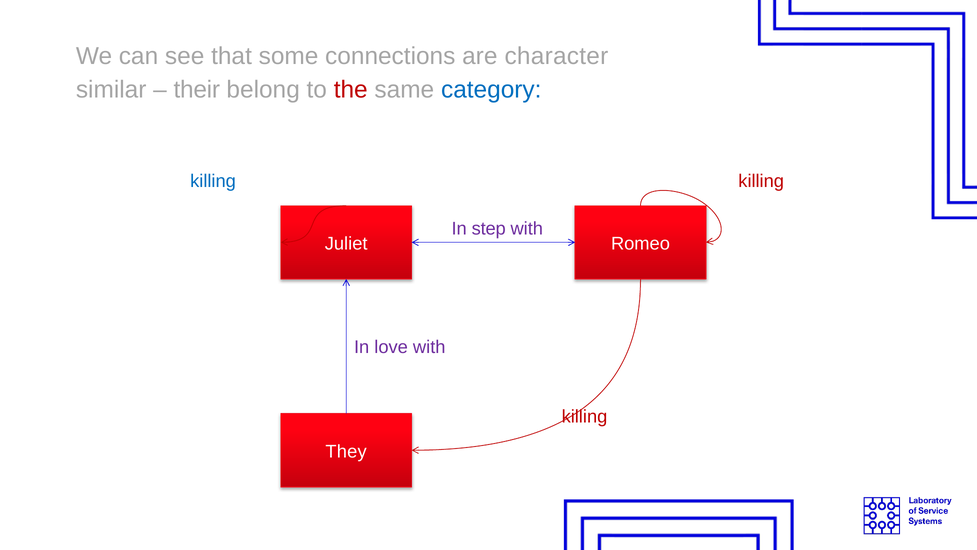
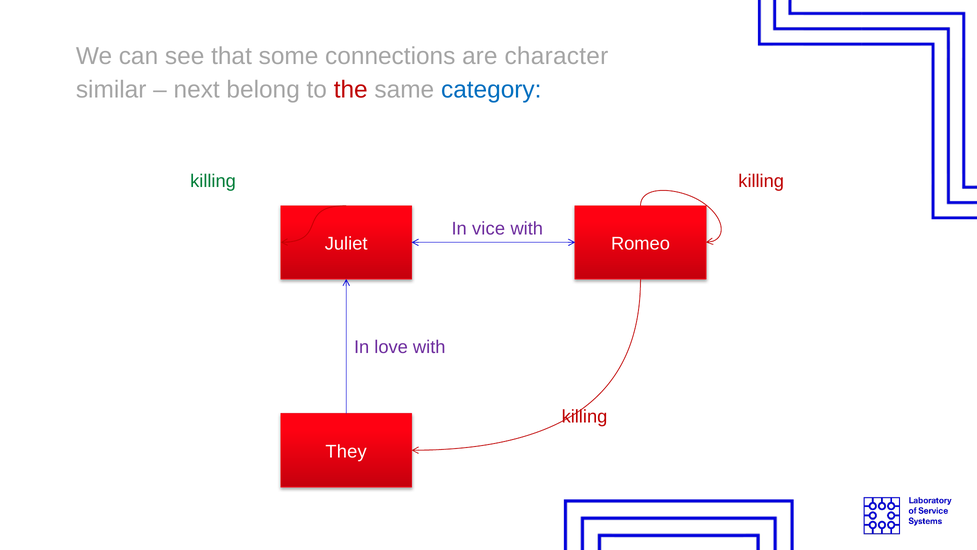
their: their -> next
killing at (213, 181) colour: blue -> green
step: step -> vice
